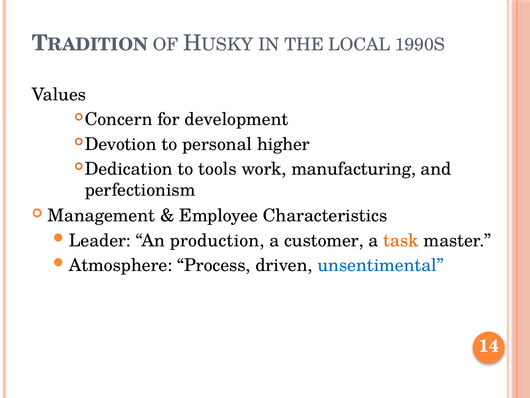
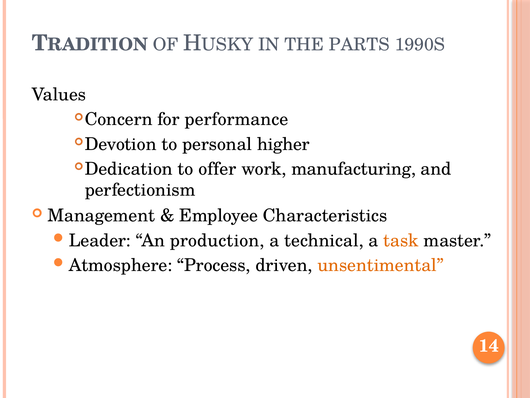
LOCAL: LOCAL -> PARTS
development: development -> performance
tools: tools -> offer
customer: customer -> technical
unsentimental colour: blue -> orange
